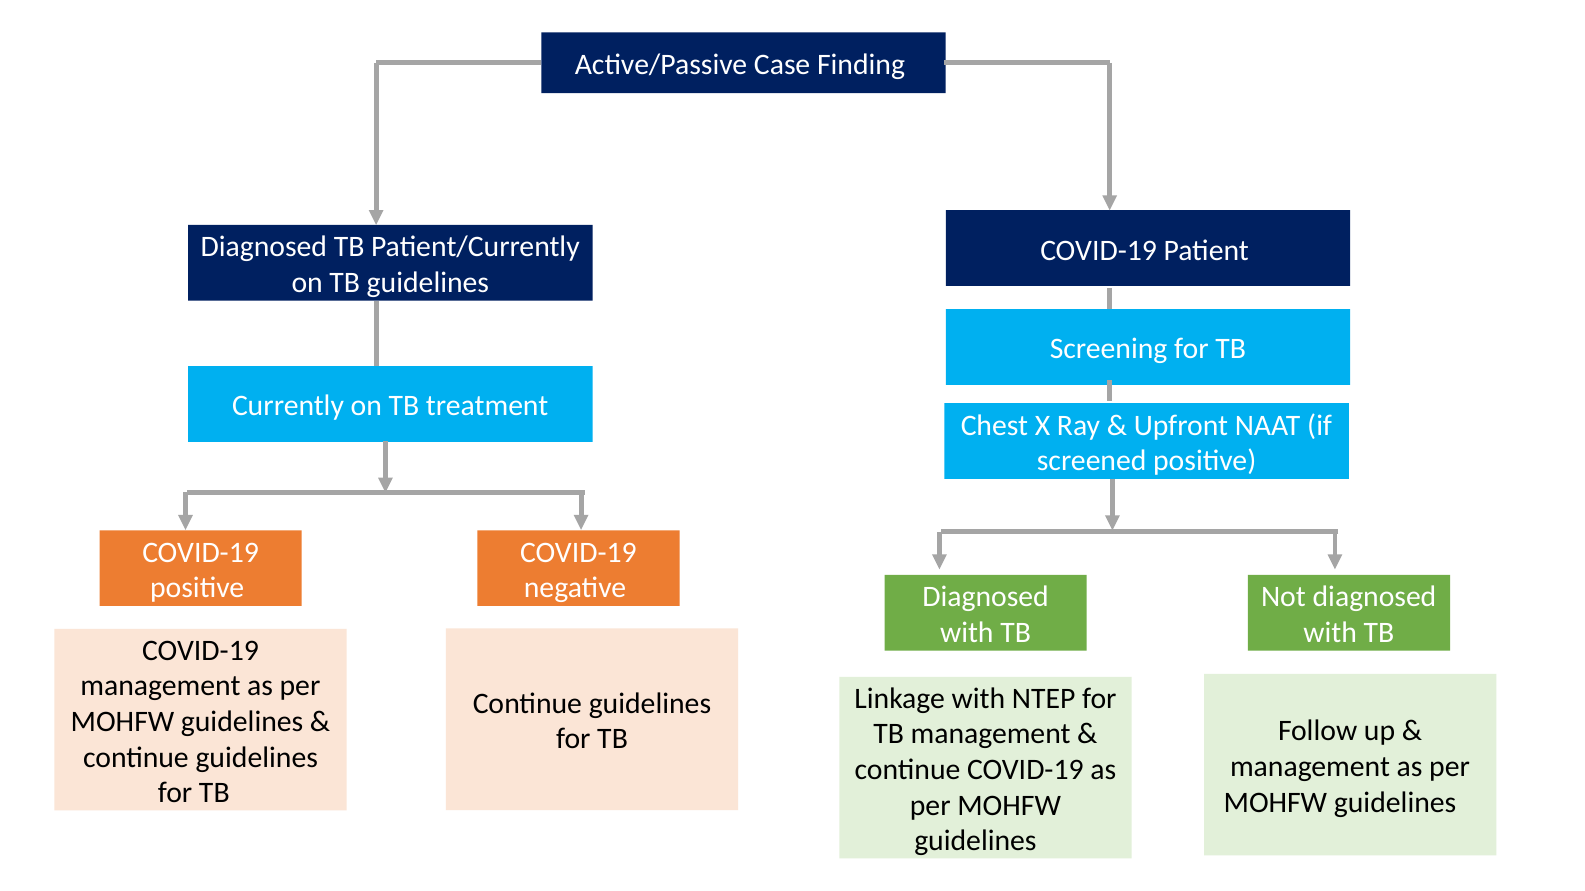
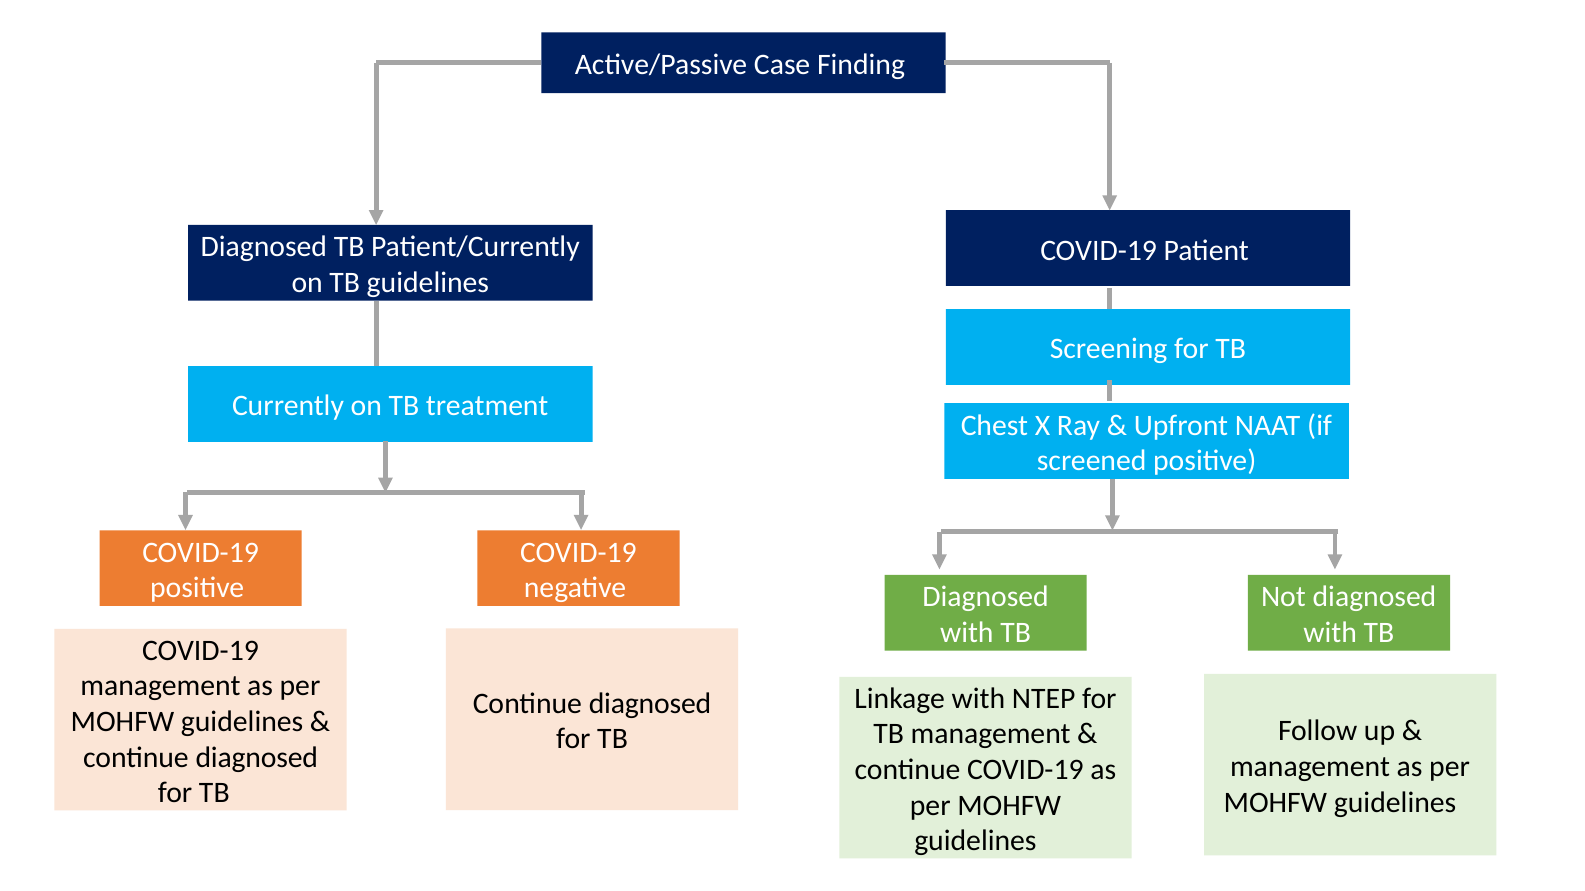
guidelines at (650, 704): guidelines -> diagnosed
guidelines at (257, 758): guidelines -> diagnosed
